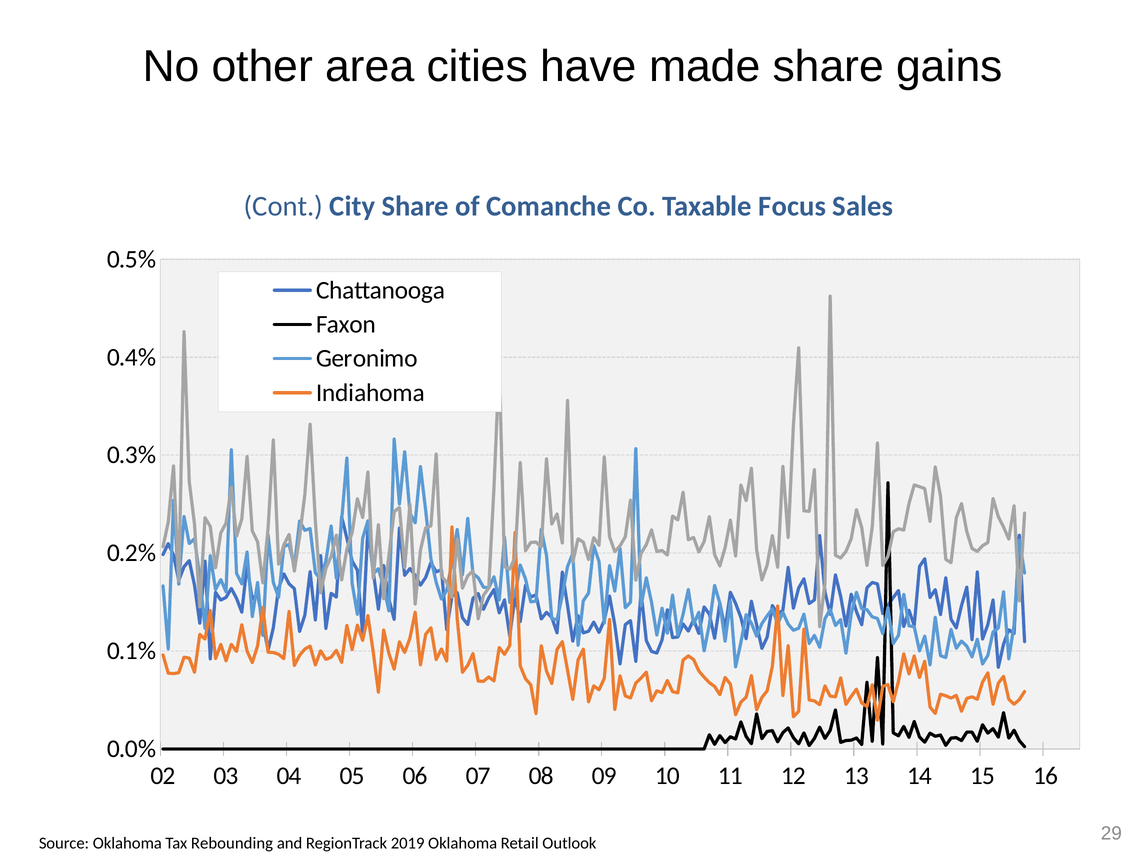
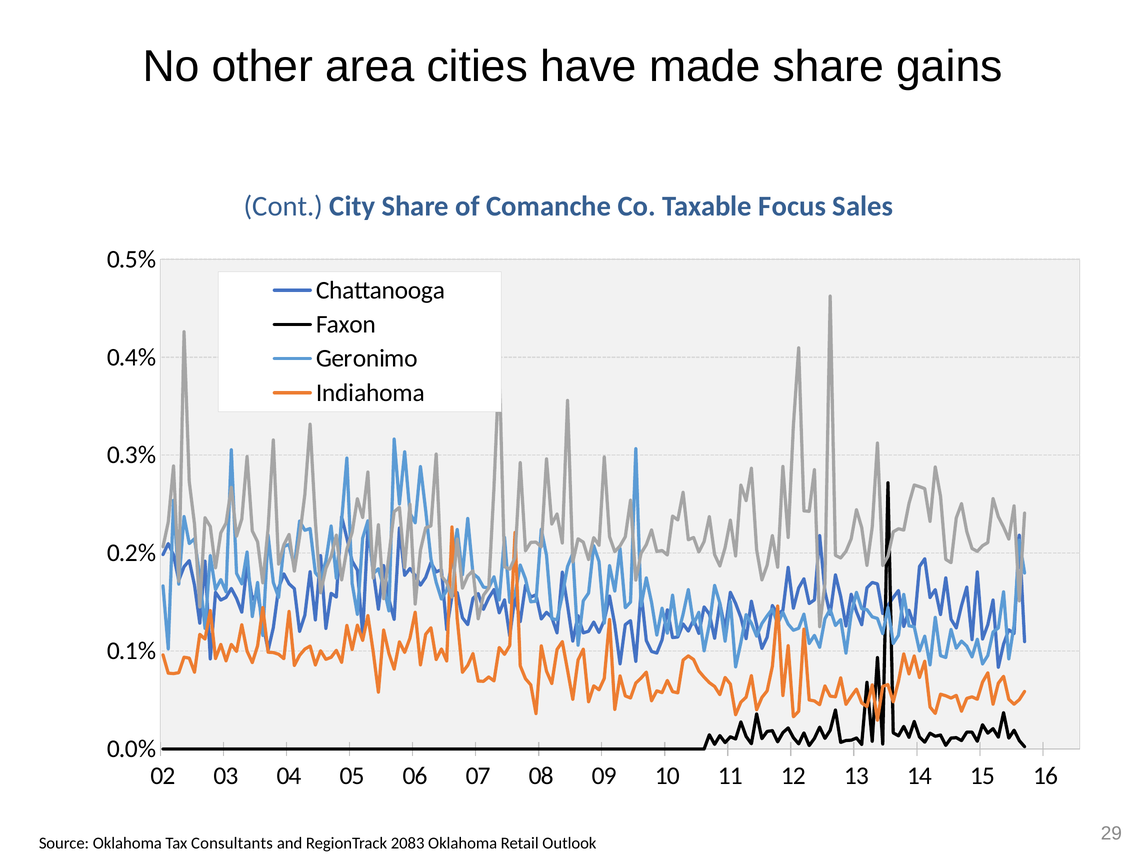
Rebounding: Rebounding -> Consultants
2019: 2019 -> 2083
